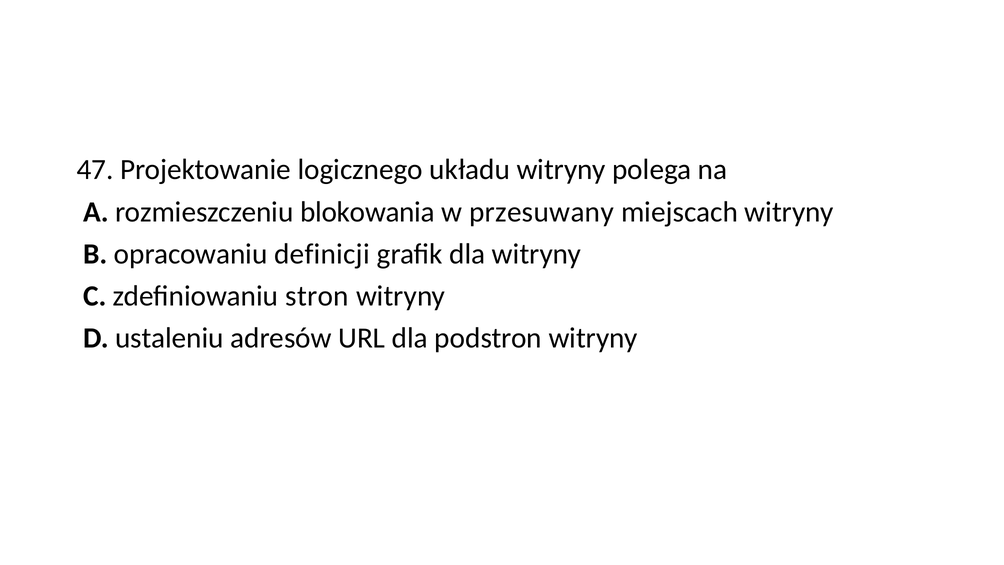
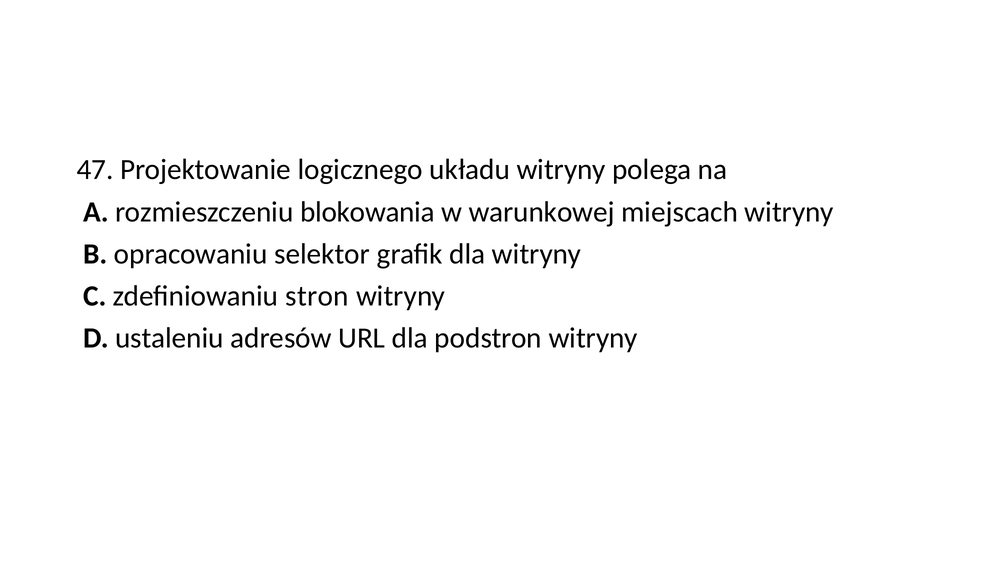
przesuwany: przesuwany -> warunkowej
definicji: definicji -> selektor
